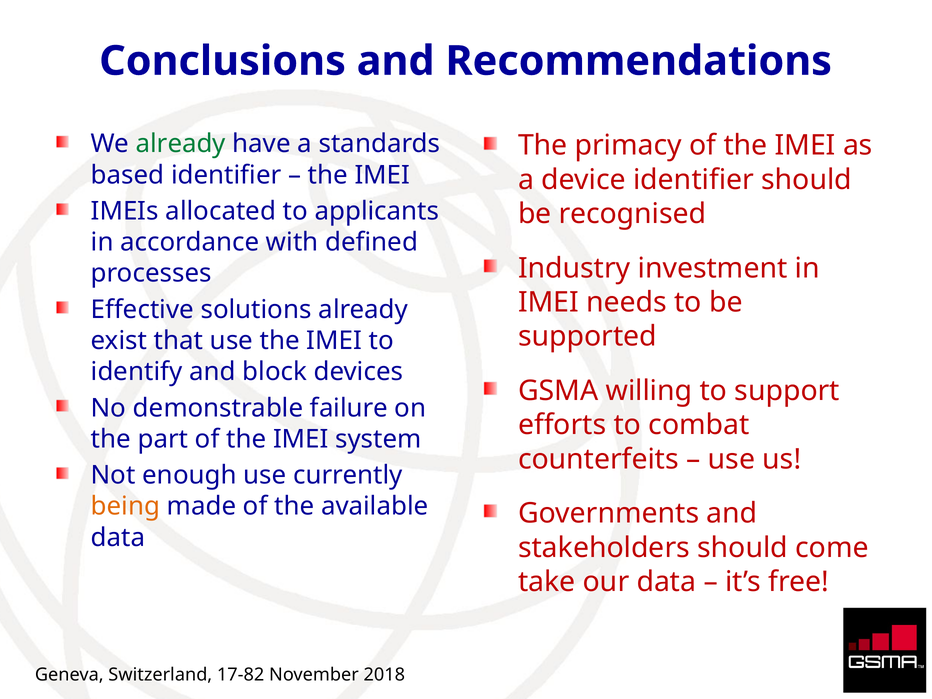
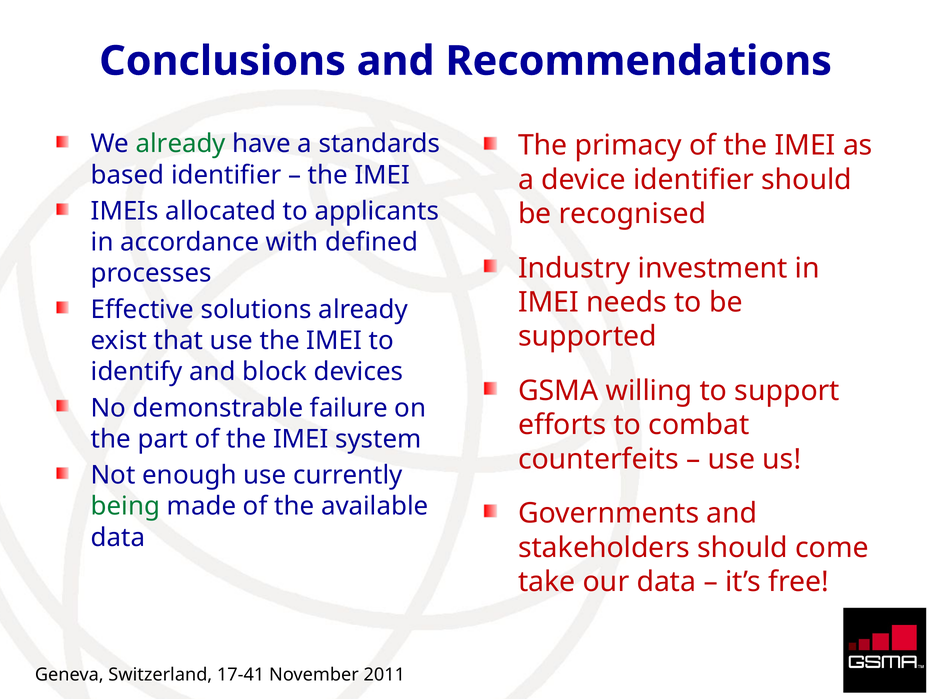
being colour: orange -> green
17-82: 17-82 -> 17-41
2018: 2018 -> 2011
